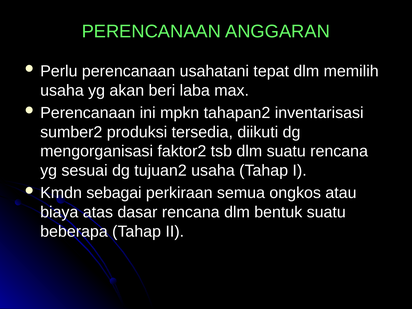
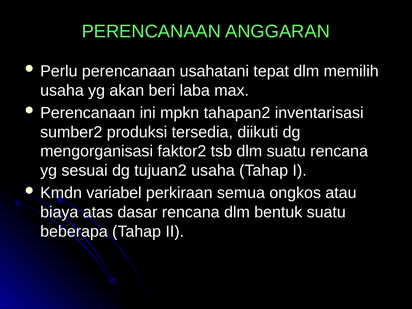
sebagai: sebagai -> variabel
